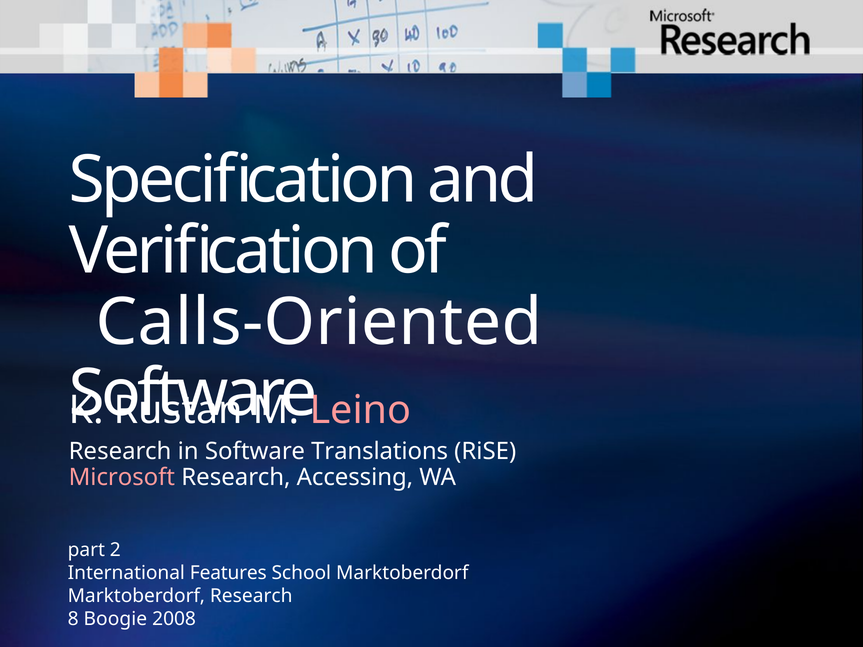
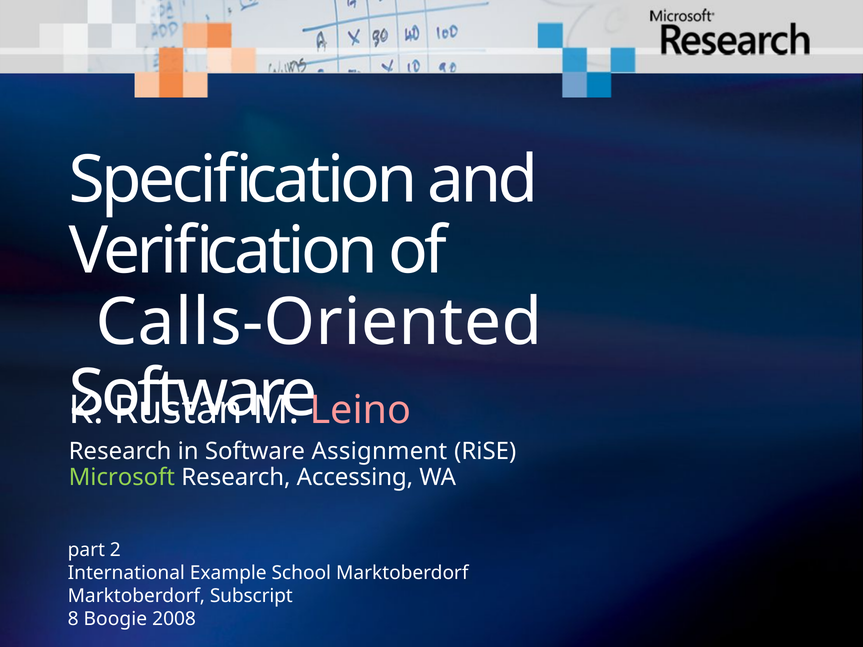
Translations: Translations -> Assignment
Microsoft colour: pink -> light green
Features: Features -> Example
Marktoberdorf Research: Research -> Subscript
